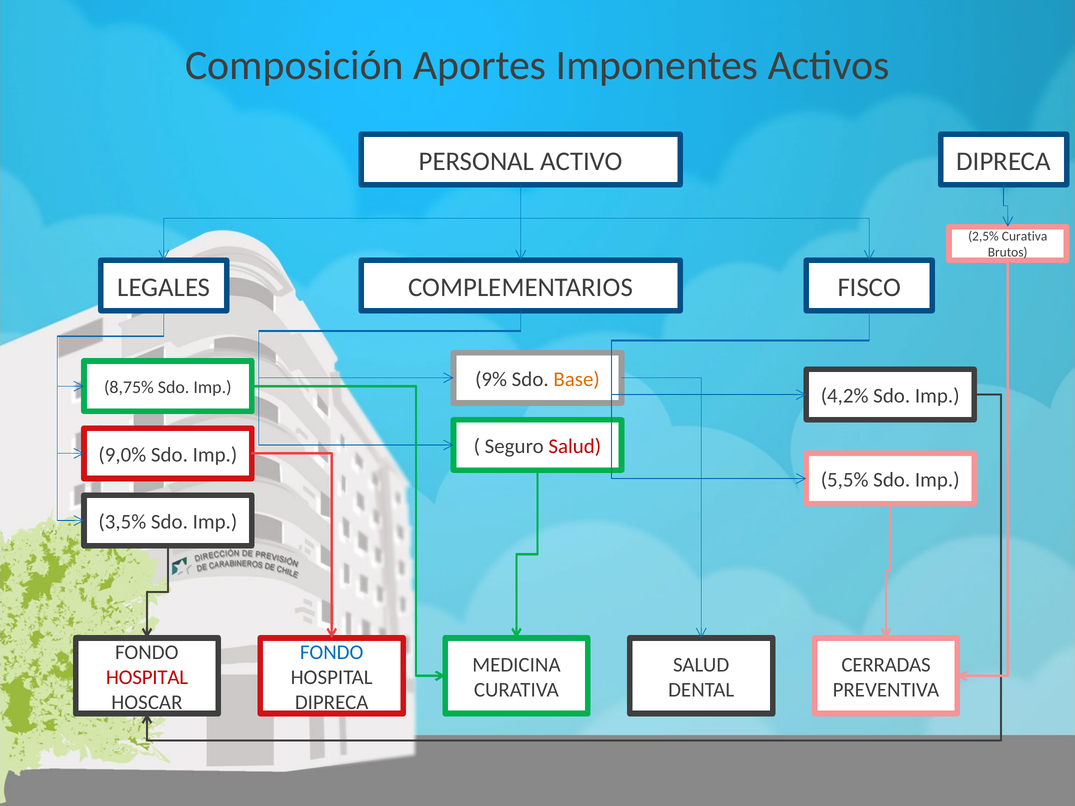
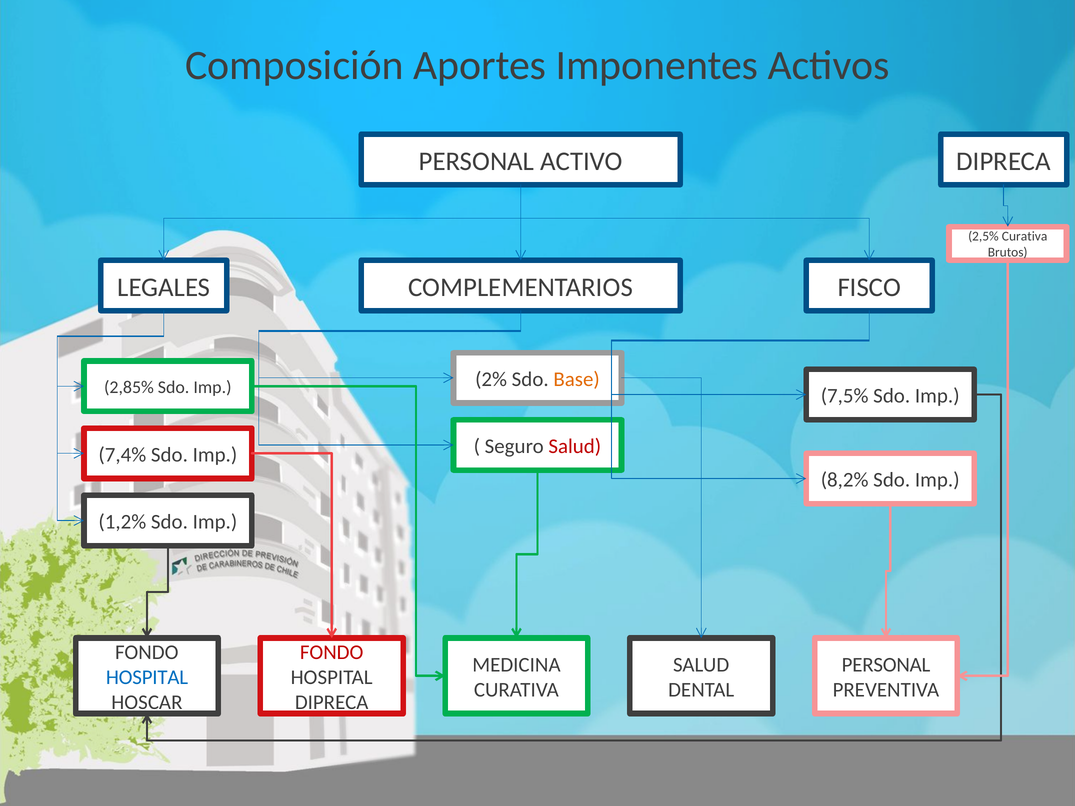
9%: 9% -> 2%
8,75%: 8,75% -> 2,85%
4,2%: 4,2% -> 7,5%
9,0%: 9,0% -> 7,4%
5,5%: 5,5% -> 8,2%
3,5%: 3,5% -> 1,2%
FONDO at (332, 652) colour: blue -> red
CERRADAS at (886, 665): CERRADAS -> PERSONAL
HOSPITAL at (147, 677) colour: red -> blue
